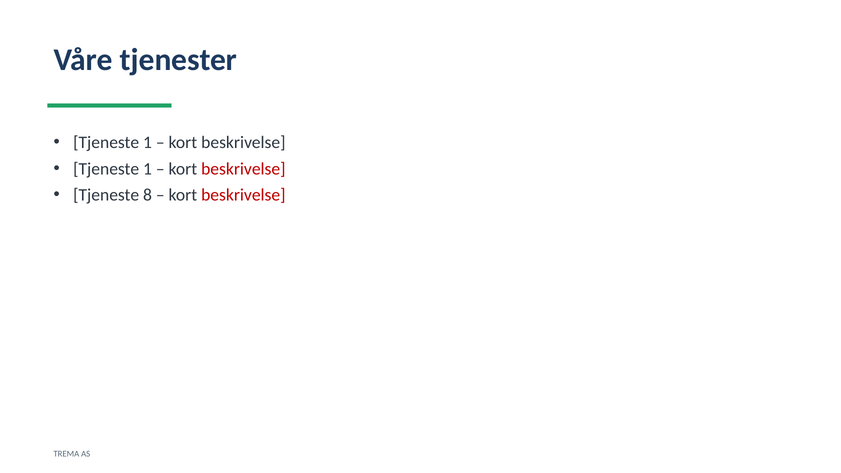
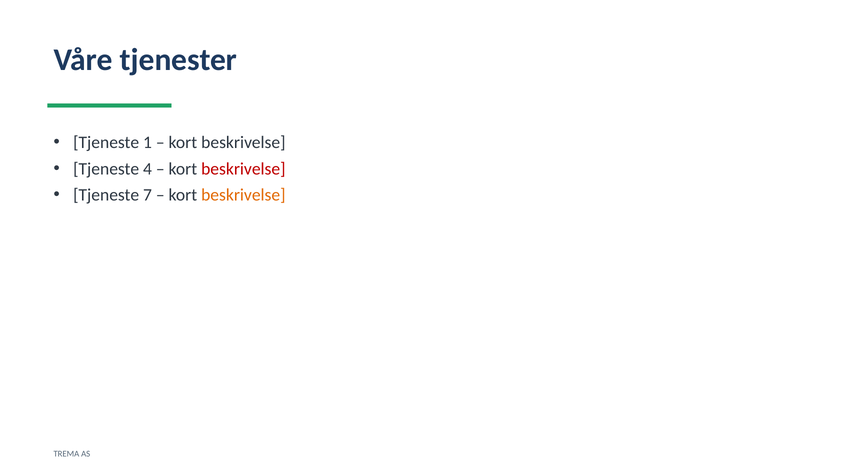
1 at (147, 169): 1 -> 4
8: 8 -> 7
beskrivelse at (243, 195) colour: red -> orange
